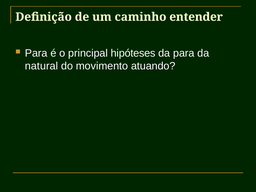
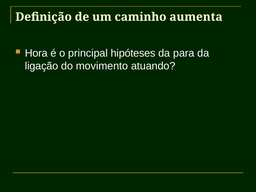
entender: entender -> aumenta
Para at (36, 53): Para -> Hora
natural: natural -> ligação
